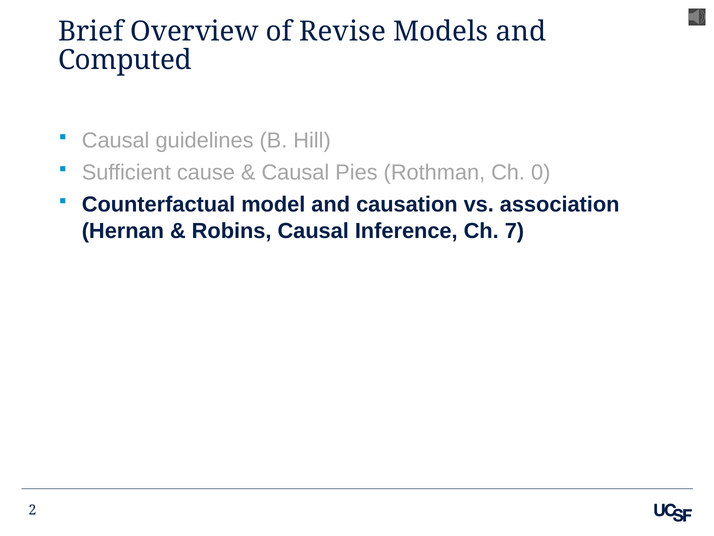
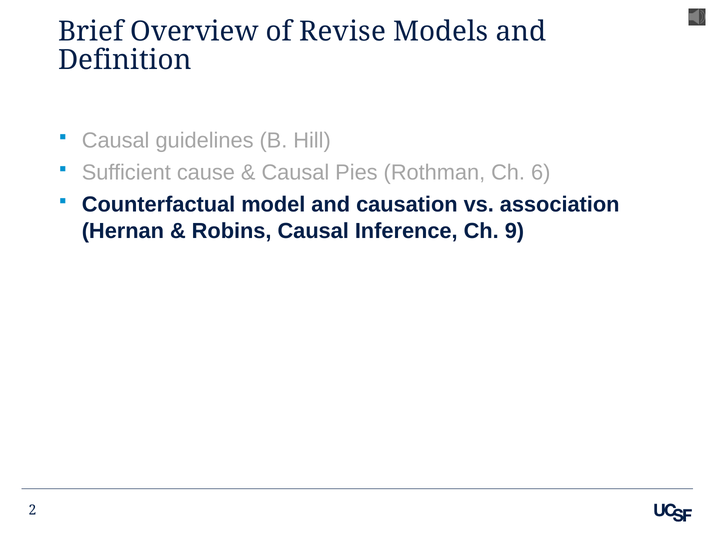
Computed: Computed -> Definition
0: 0 -> 6
7: 7 -> 9
